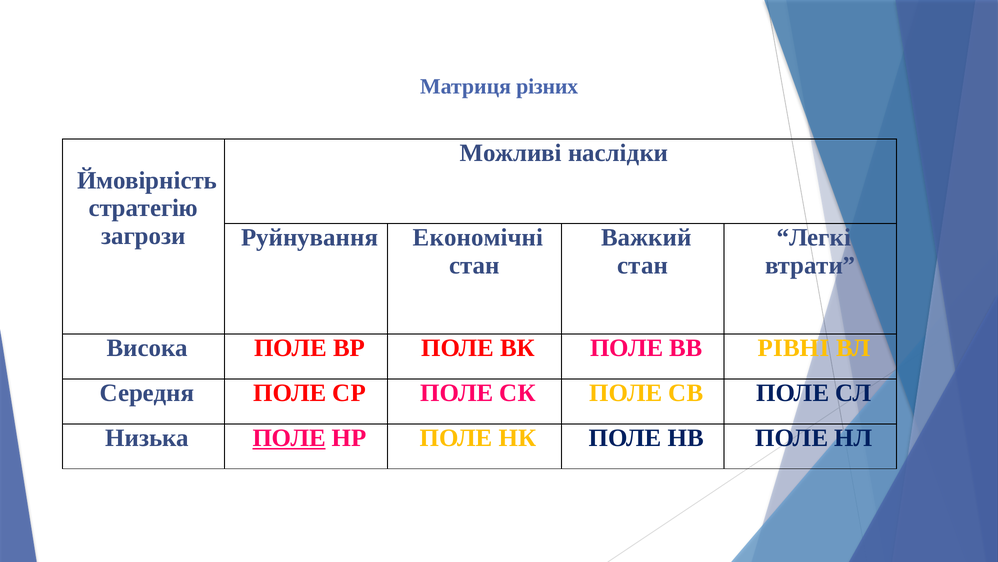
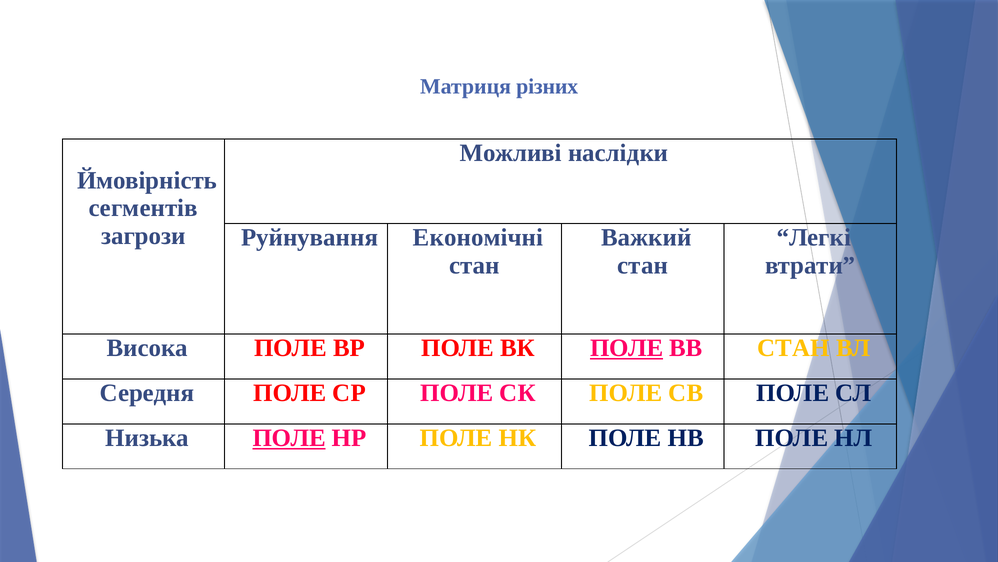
стратегію: стратегію -> сегментів
ПОЛЕ at (627, 348) underline: none -> present
ВВ РІВНІ: РІВНІ -> СТАН
